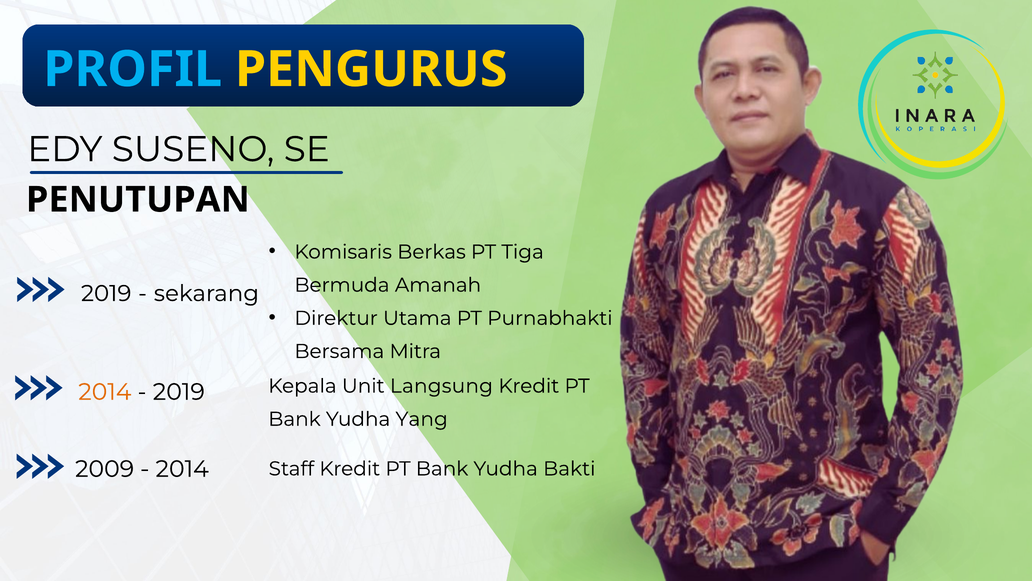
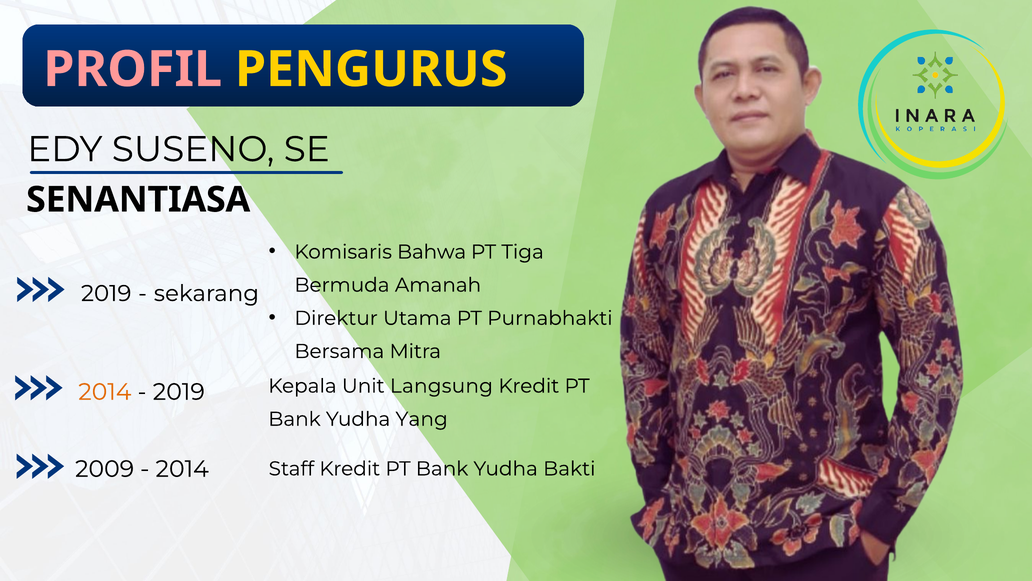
PROFIL colour: light blue -> pink
PENUTUPAN: PENUTUPAN -> SENANTIASA
Berkas: Berkas -> Bahwa
